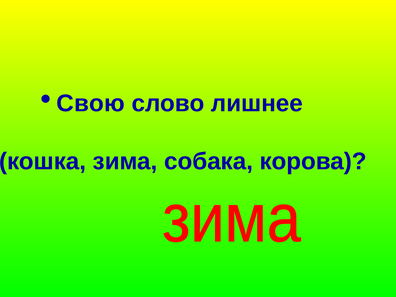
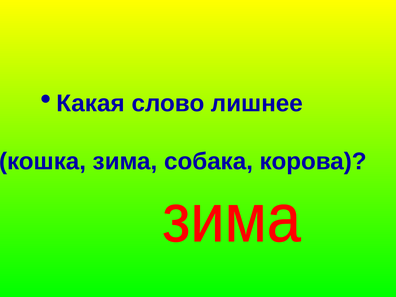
Свою: Свою -> Какая
